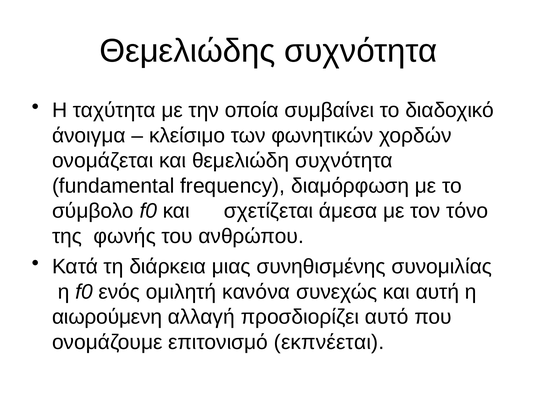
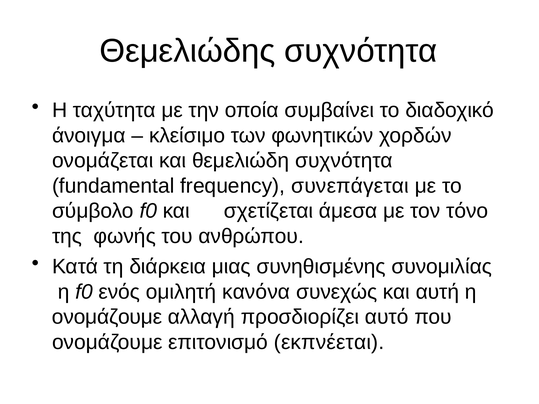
διαμόρφωση: διαμόρφωση -> συνεπάγεται
αιωρούμενη at (107, 317): αιωρούμενη -> ονομάζουμε
